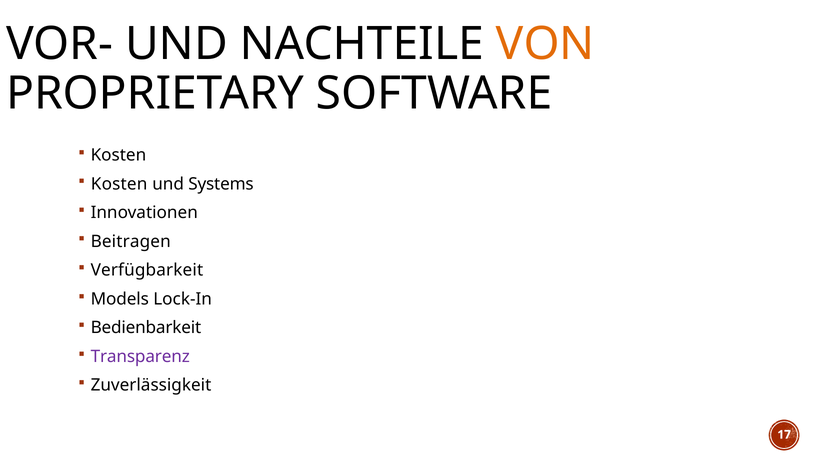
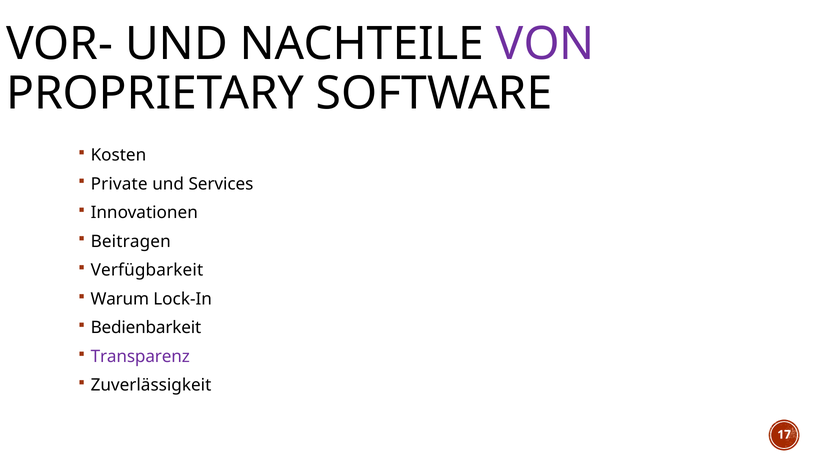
VON colour: orange -> purple
Kosten at (119, 184): Kosten -> Private
Systems: Systems -> Services
Models: Models -> Warum
